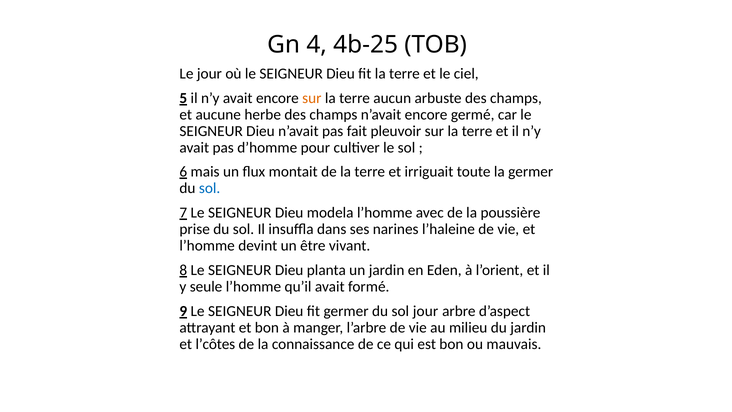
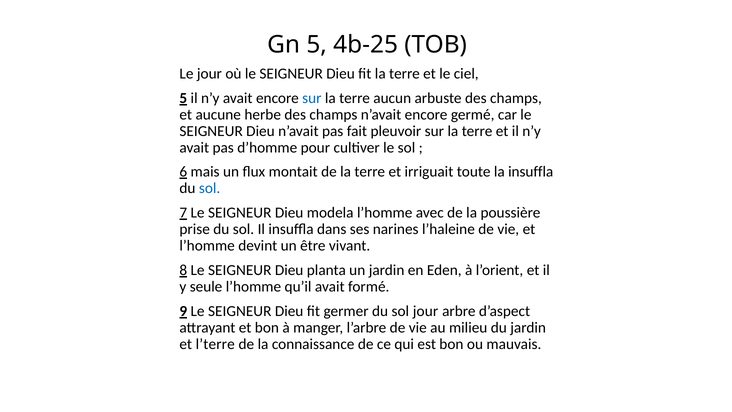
Gn 4: 4 -> 5
sur at (312, 98) colour: orange -> blue
la germer: germer -> insuffla
l’côtes: l’côtes -> l’terre
